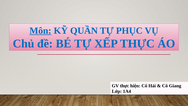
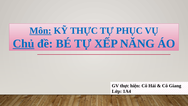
KỸ QUẦN: QUẦN -> THỰC
Chủ underline: none -> present
XẾP THỰC: THỰC -> NĂNG
